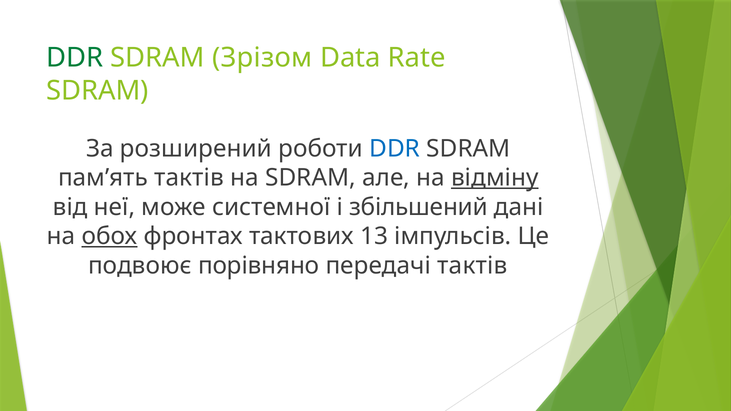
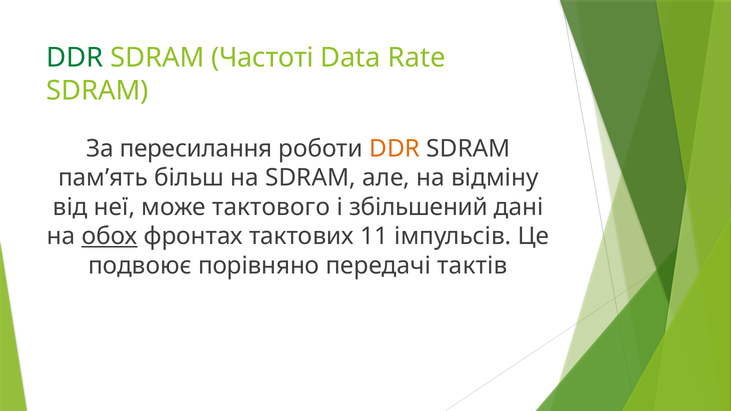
Зрізом: Зрізом -> Частоті
розширений: розширений -> пересилання
DDR at (395, 149) colour: blue -> orange
пам’ять тактів: тактів -> більш
відміну underline: present -> none
системної: системної -> тактового
13: 13 -> 11
